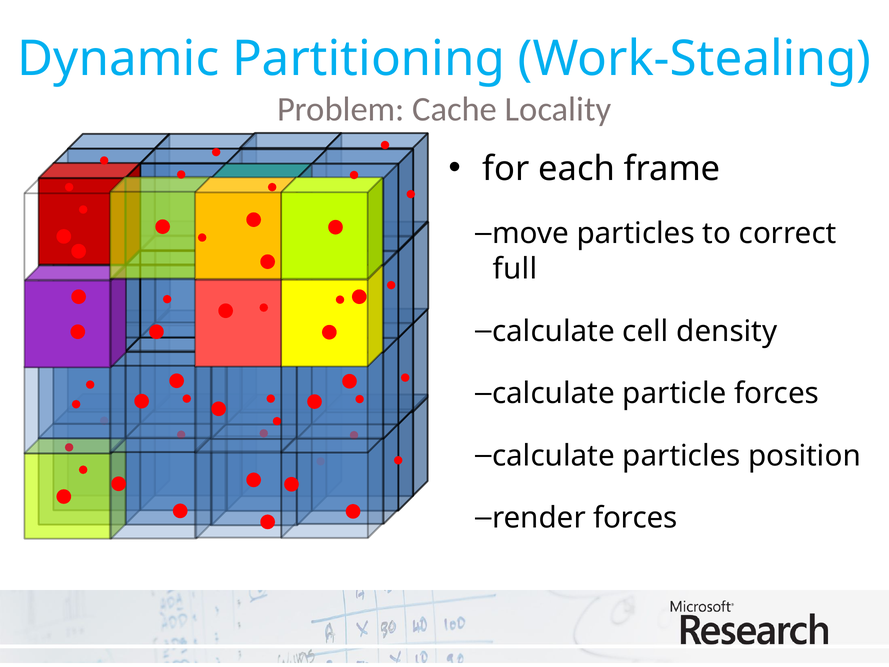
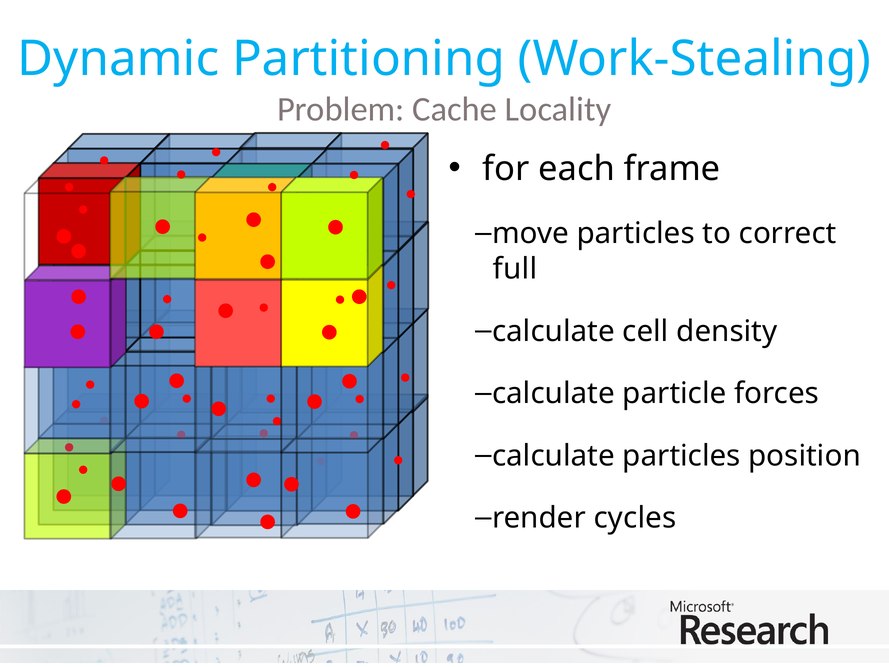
render forces: forces -> cycles
